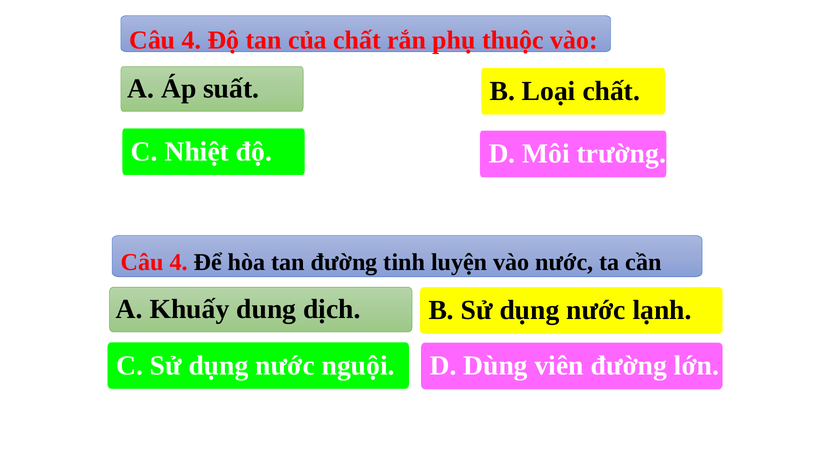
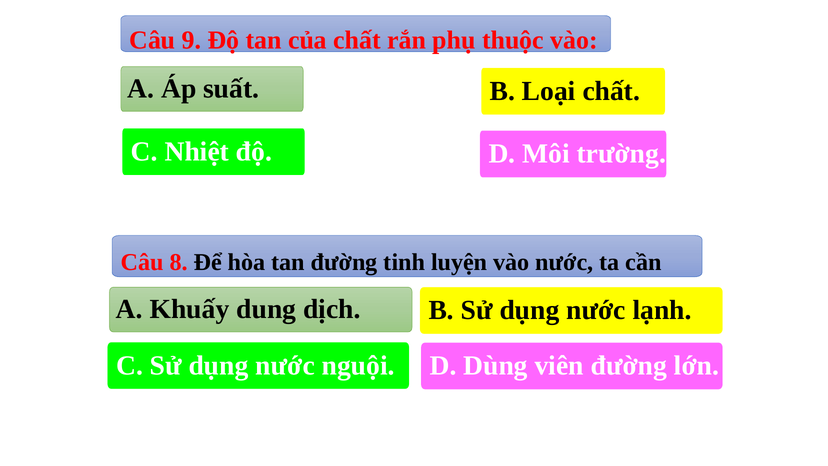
4 at (192, 40): 4 -> 9
4 at (179, 262): 4 -> 8
